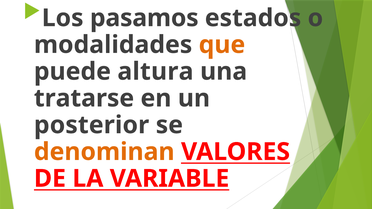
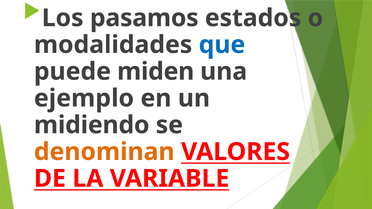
que colour: orange -> blue
altura: altura -> miden
tratarse: tratarse -> ejemplo
posterior: posterior -> midiendo
